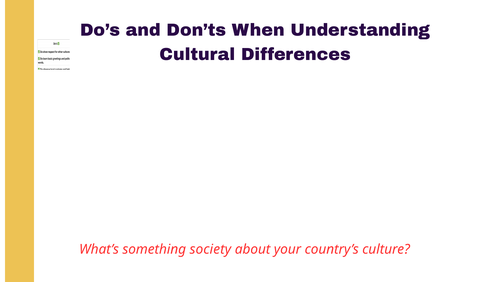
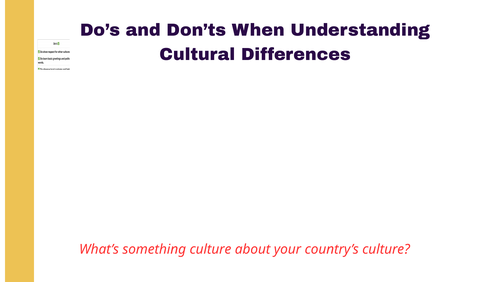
something society: society -> culture
